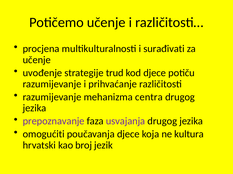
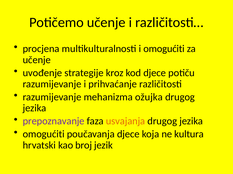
i surađivati: surađivati -> omogućiti
trud: trud -> kroz
centra: centra -> ožujka
usvajanja colour: purple -> orange
